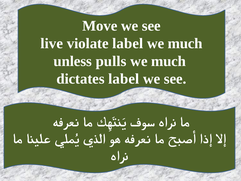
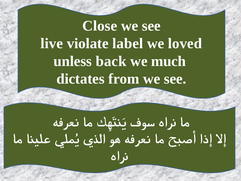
Move: Move -> Close
much at (185, 43): much -> loved
pulls: pulls -> back
dictates label: label -> from
